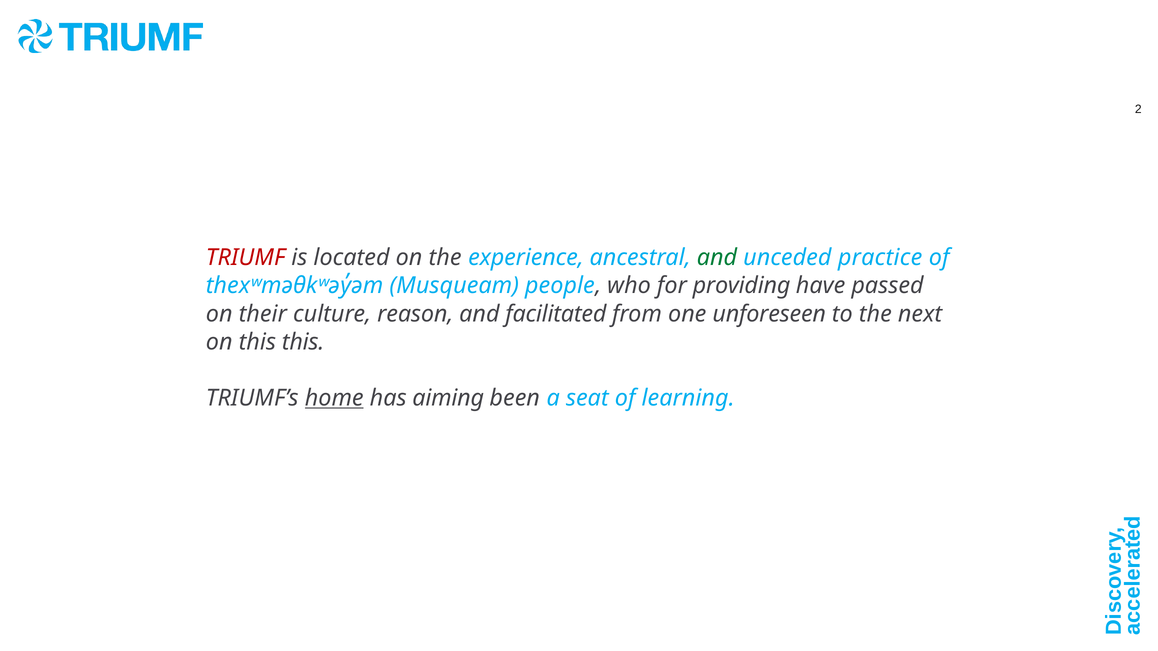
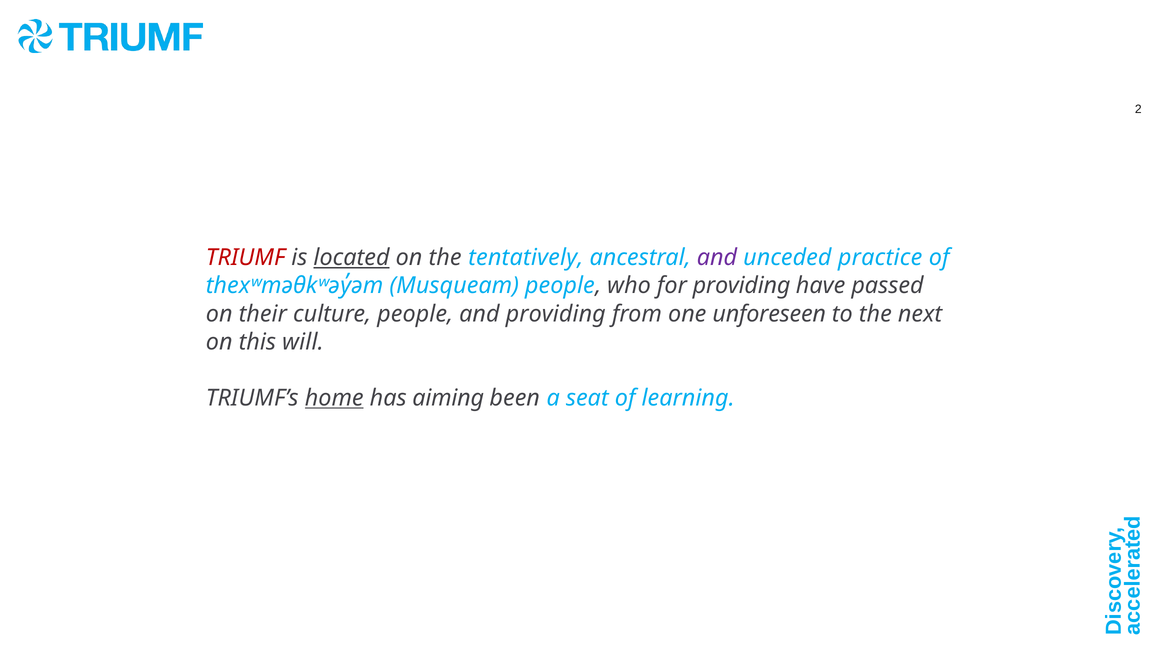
located underline: none -> present
experience: experience -> tentatively
and at (717, 258) colour: green -> purple
culture reason: reason -> people
and facilitated: facilitated -> providing
this this: this -> will
